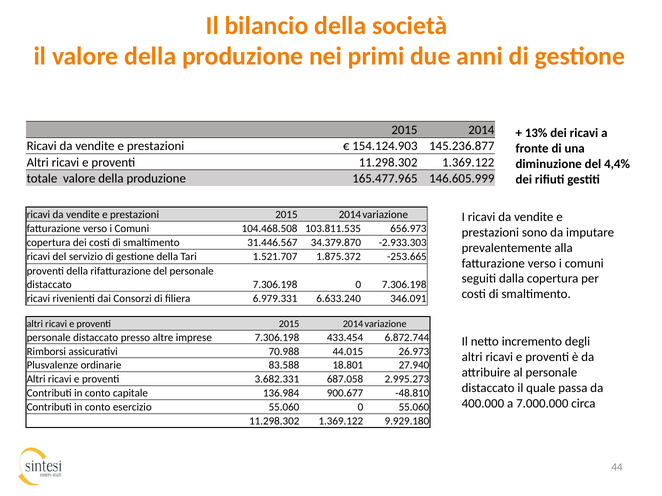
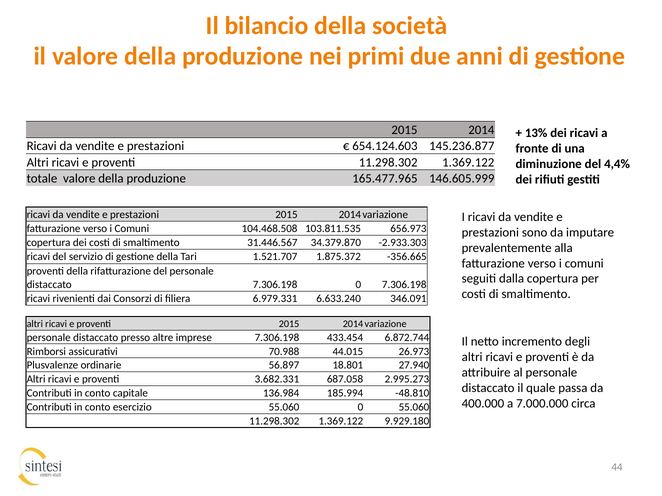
154.124.903: 154.124.903 -> 654.124.603
-253.665: -253.665 -> -356.665
83.588: 83.588 -> 56.897
900.677: 900.677 -> 185.994
